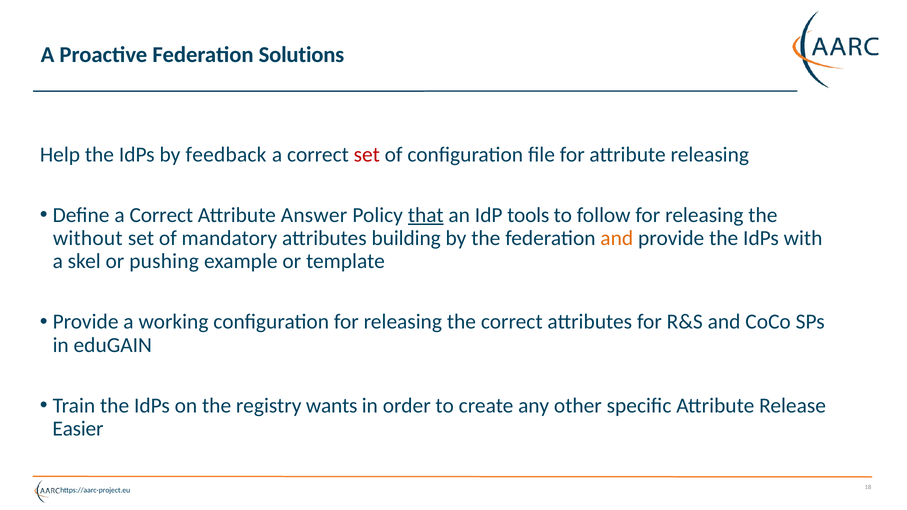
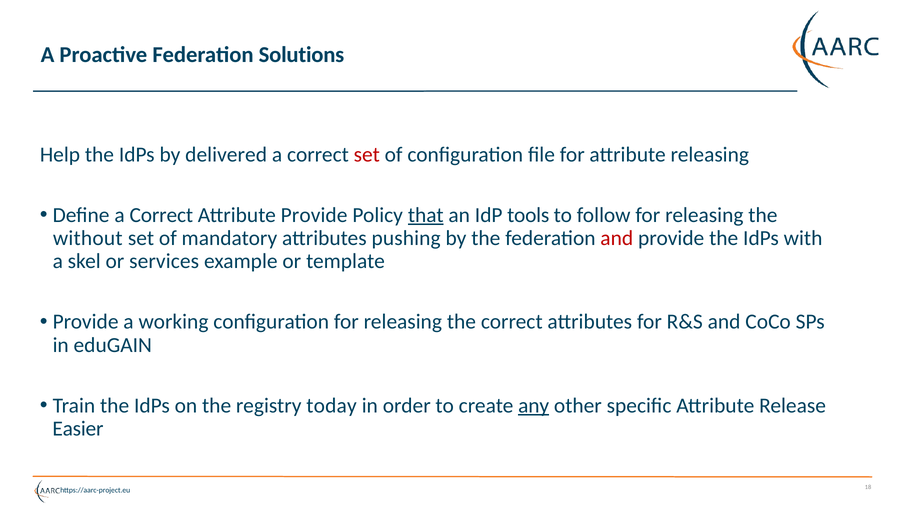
feedback: feedback -> delivered
Attribute Answer: Answer -> Provide
building: building -> pushing
and at (617, 238) colour: orange -> red
pushing: pushing -> services
wants: wants -> today
any underline: none -> present
